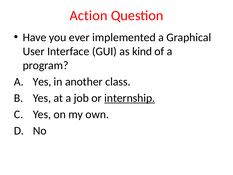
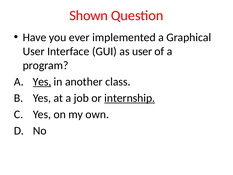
Action: Action -> Shown
as kind: kind -> user
Yes at (42, 82) underline: none -> present
